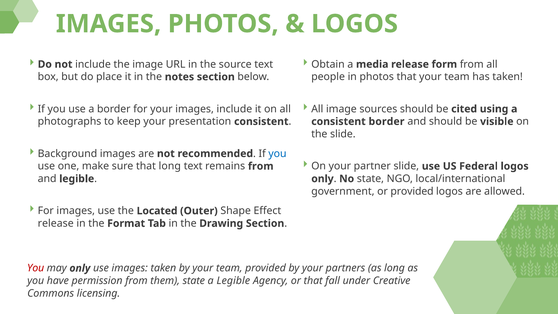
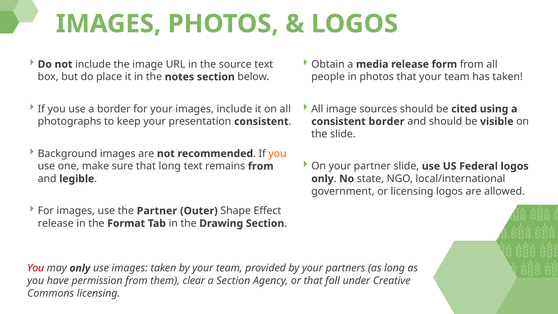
you at (277, 154) colour: blue -> orange
or provided: provided -> licensing
the Located: Located -> Partner
them state: state -> clear
a Legible: Legible -> Section
